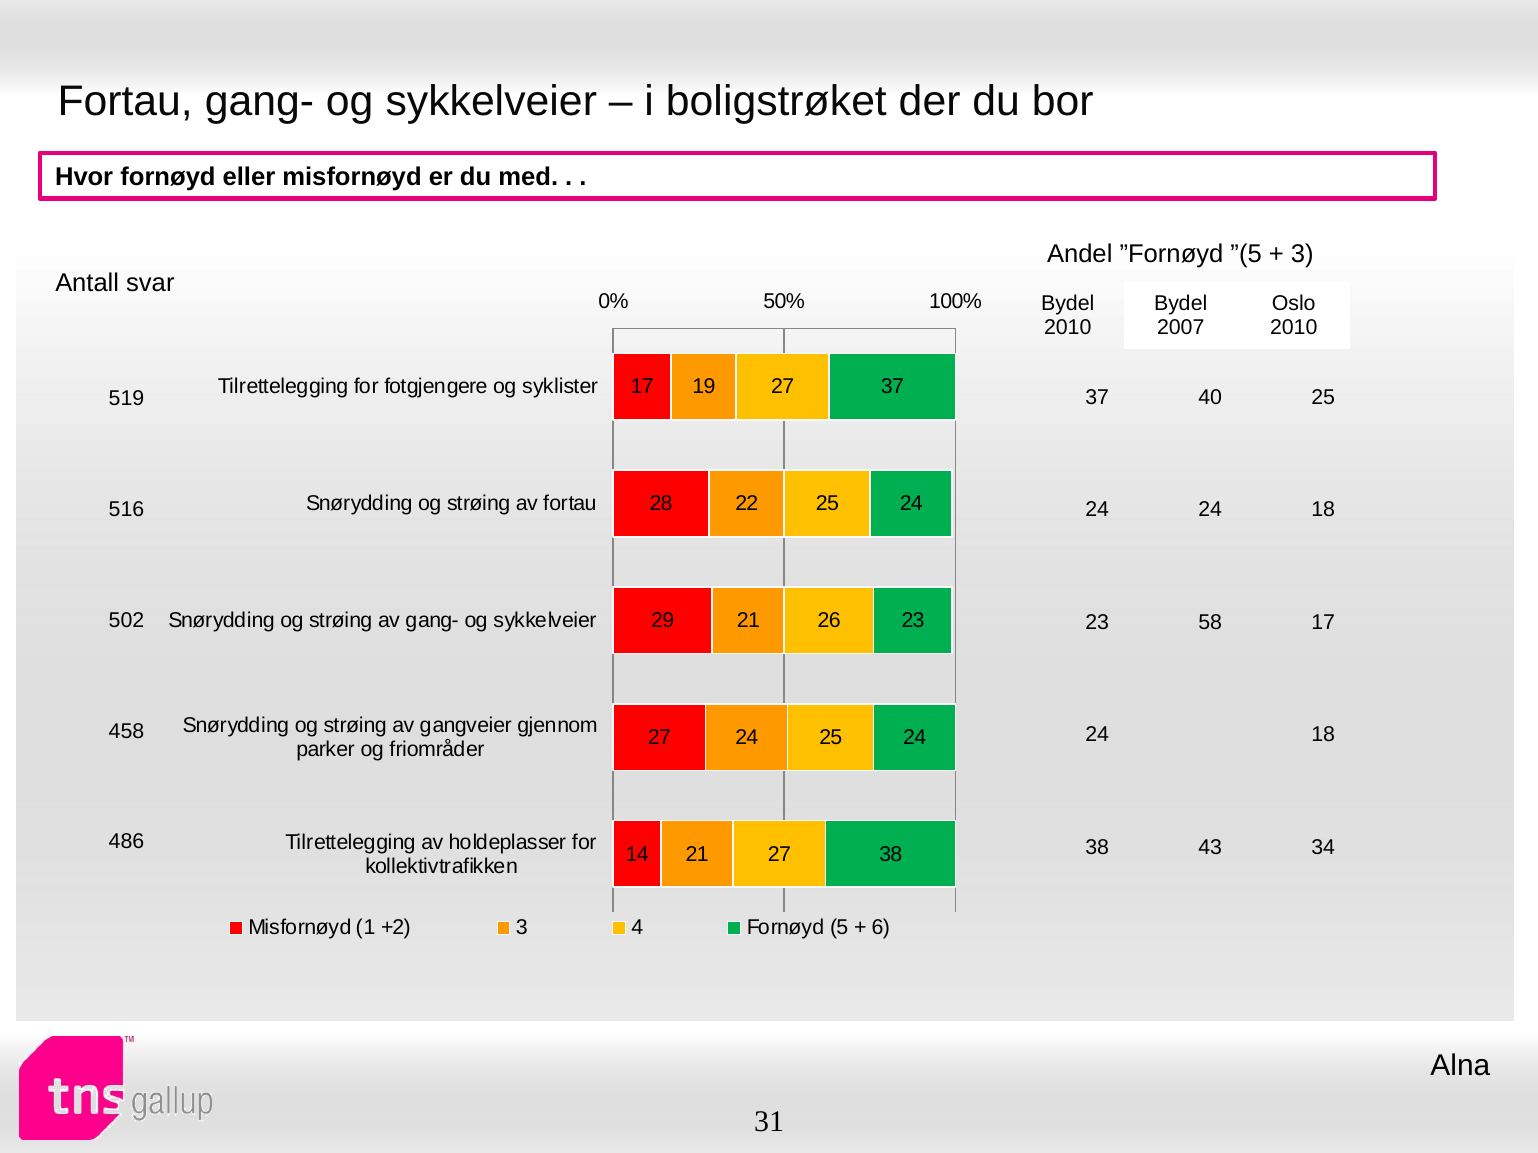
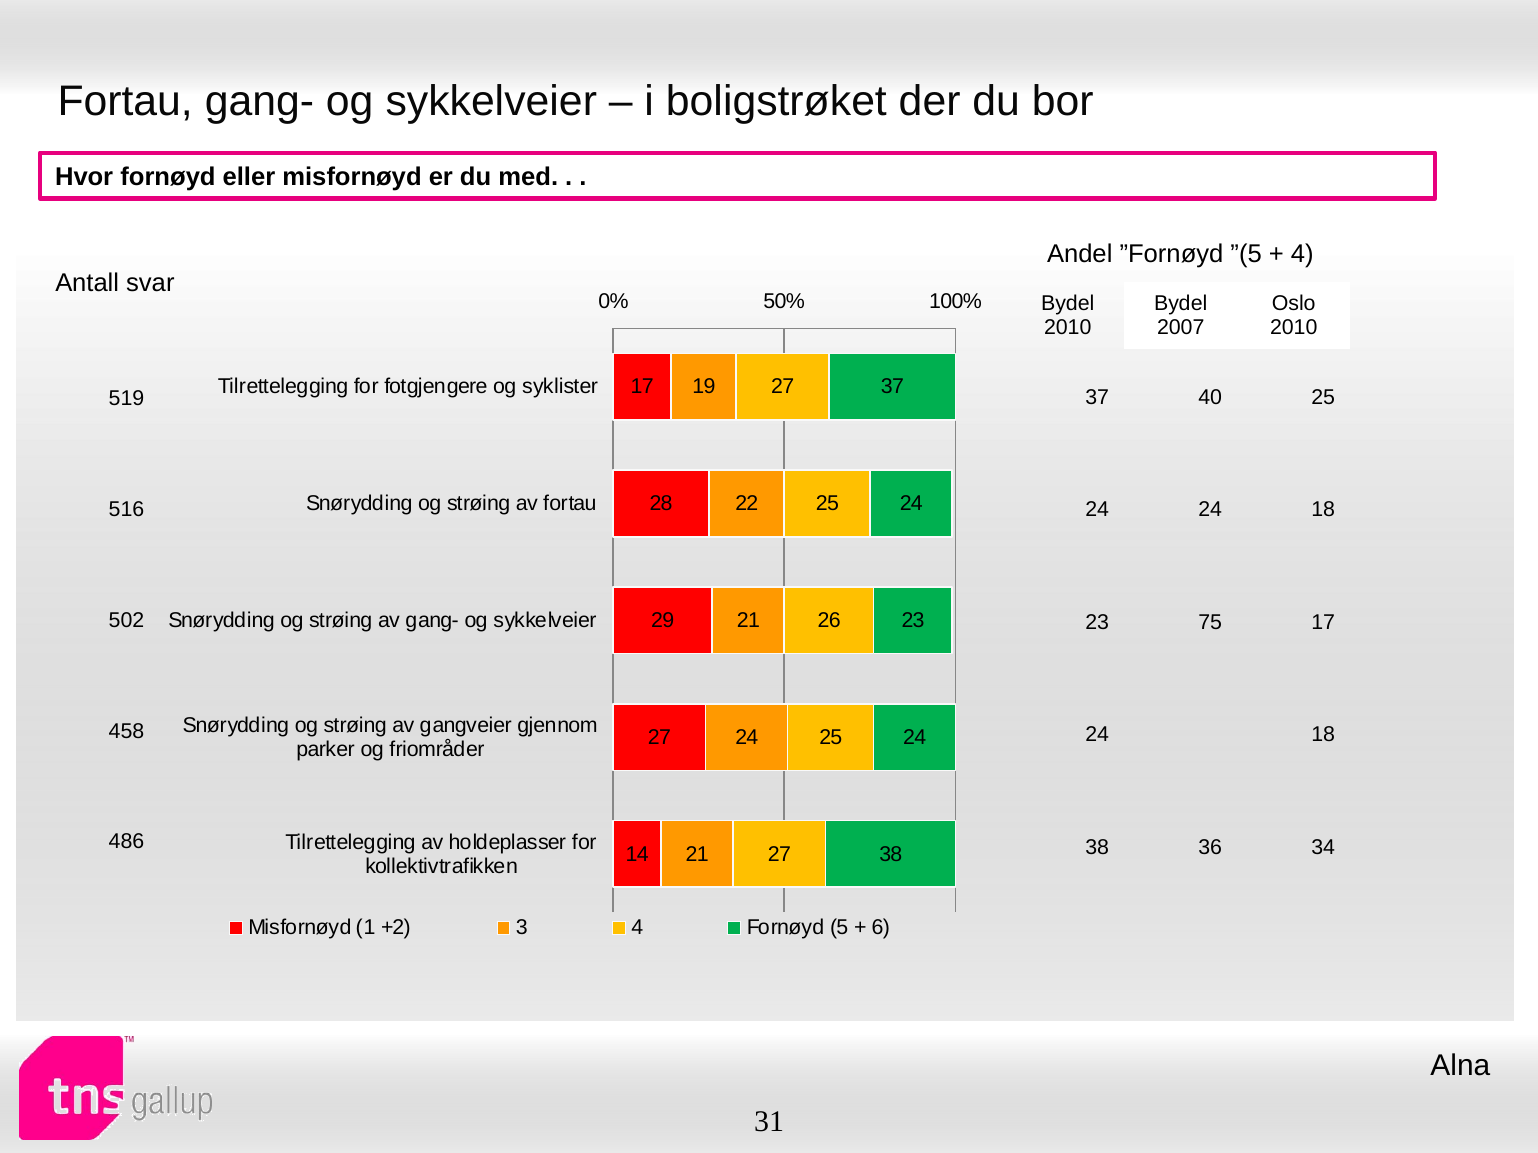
3 at (1302, 254): 3 -> 4
58: 58 -> 75
43: 43 -> 36
